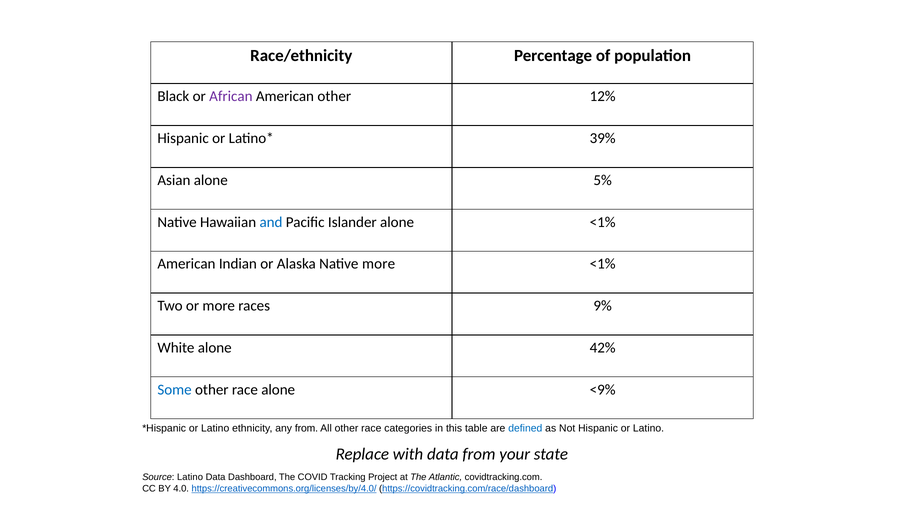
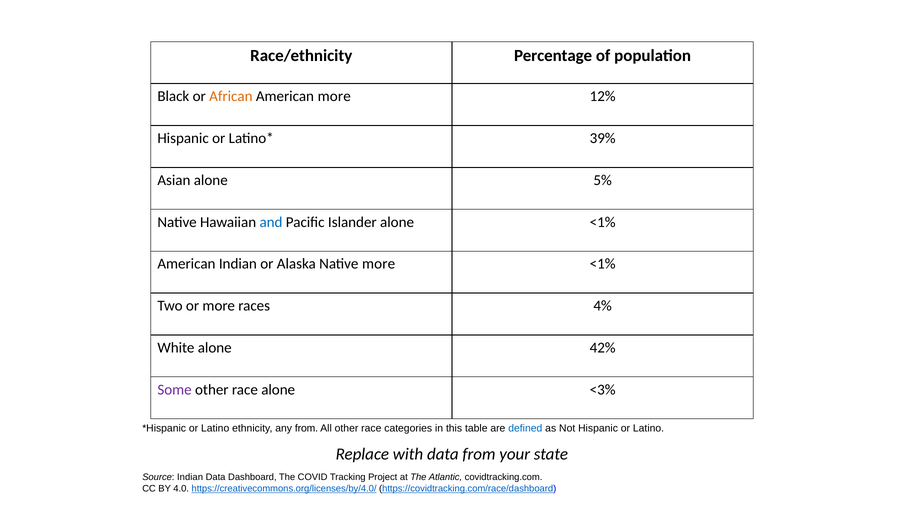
African colour: purple -> orange
American other: other -> more
9%: 9% -> 4%
Some colour: blue -> purple
<9%: <9% -> <3%
Source Latino: Latino -> Indian
